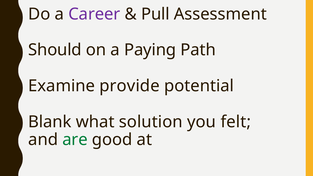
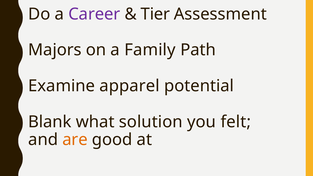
Pull: Pull -> Tier
Should: Should -> Majors
Paying: Paying -> Family
provide: provide -> apparel
are colour: green -> orange
